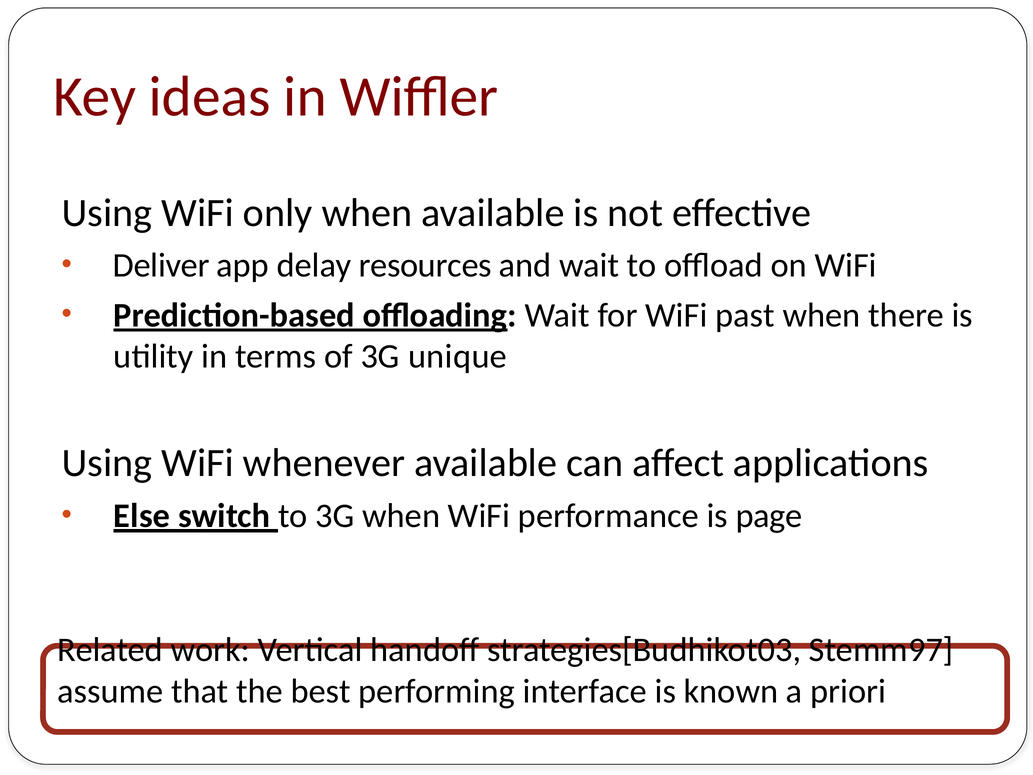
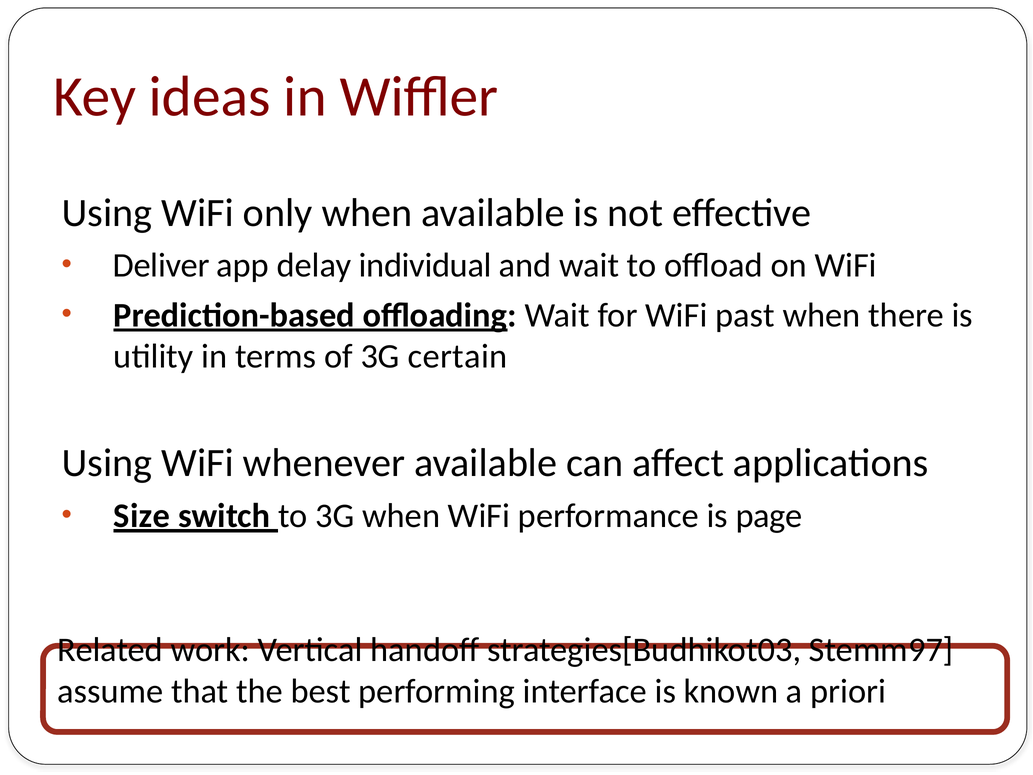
resources: resources -> individual
unique: unique -> certain
Else: Else -> Size
